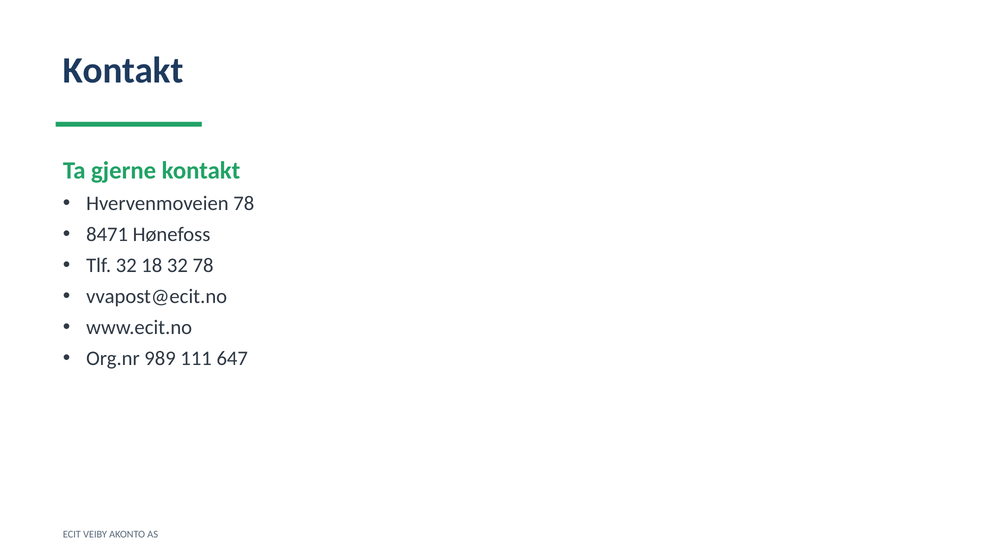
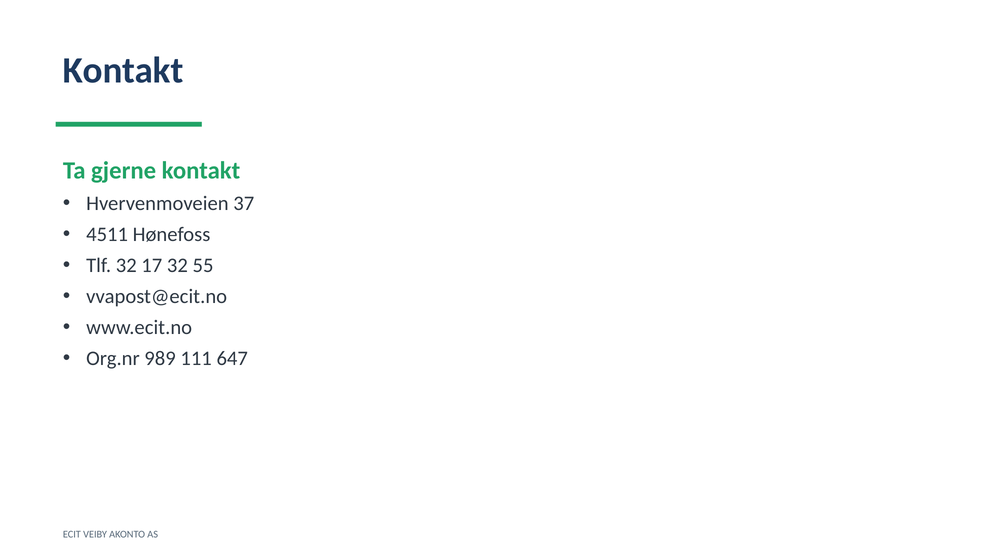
Hvervenmoveien 78: 78 -> 37
8471: 8471 -> 4511
18: 18 -> 17
32 78: 78 -> 55
